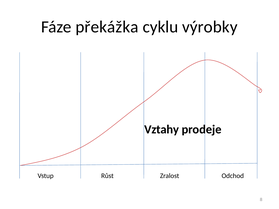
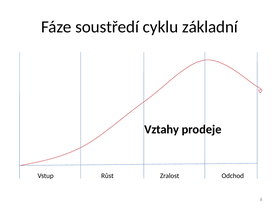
překážka: překážka -> soustředí
výrobky: výrobky -> základní
